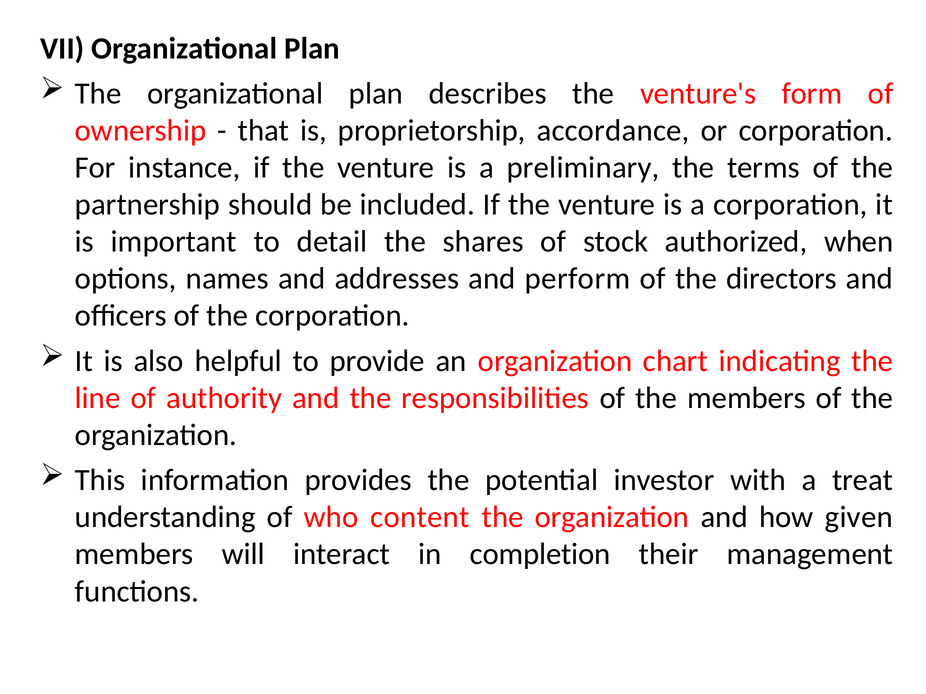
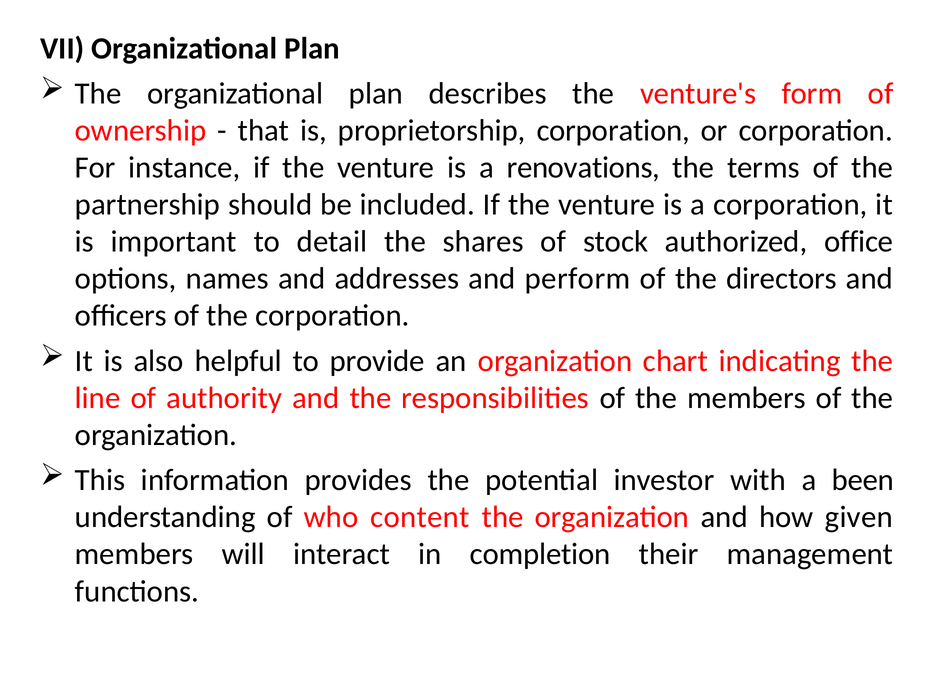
proprietorship accordance: accordance -> corporation
preliminary: preliminary -> renovations
when: when -> office
treat: treat -> been
